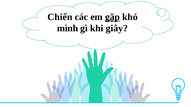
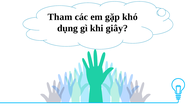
Chiến: Chiến -> Tham
gặp underline: present -> none
mình: mình -> dụng
